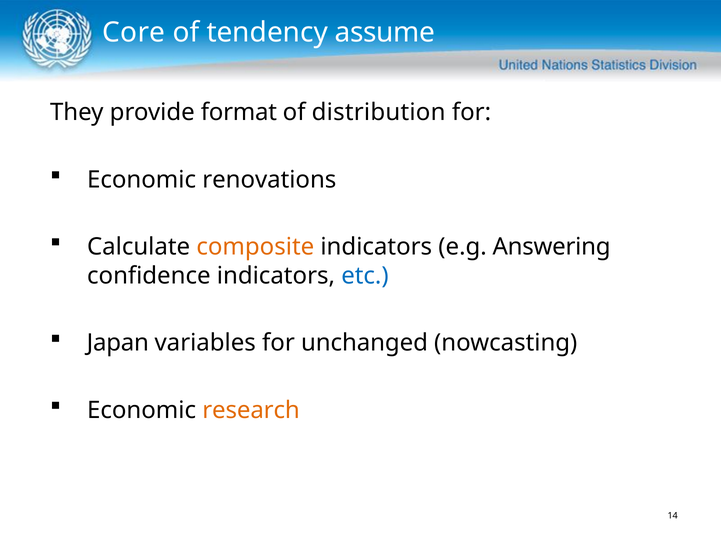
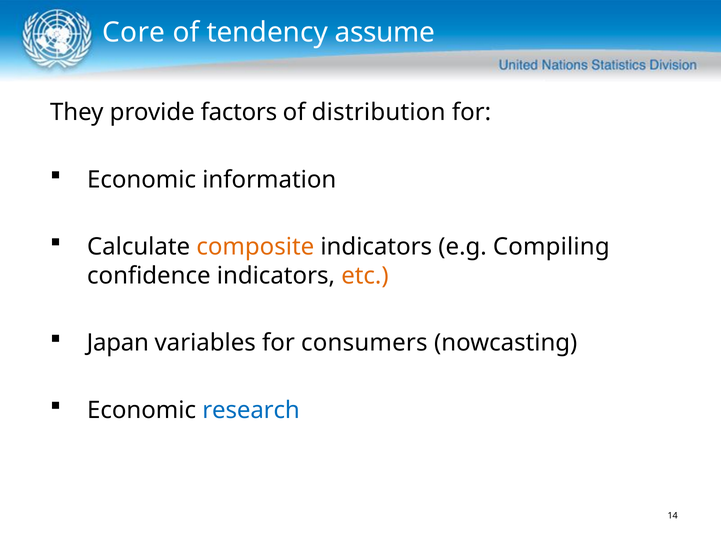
format: format -> factors
renovations: renovations -> information
Answering: Answering -> Compiling
etc colour: blue -> orange
unchanged: unchanged -> consumers
research colour: orange -> blue
